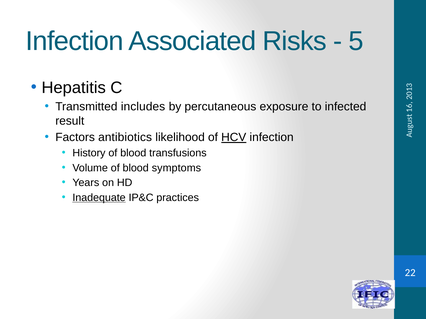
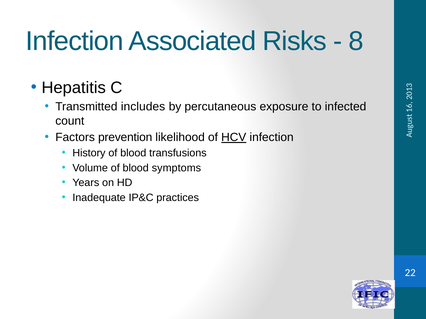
5: 5 -> 8
result: result -> count
antibiotics: antibiotics -> prevention
Inadequate underline: present -> none
